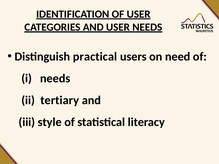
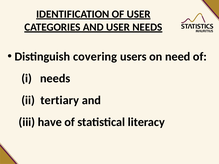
practical: practical -> covering
style: style -> have
